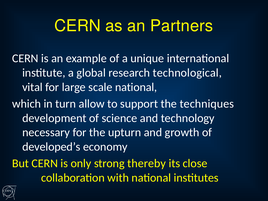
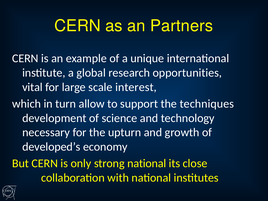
technological: technological -> opportunities
scale national: national -> interest
strong thereby: thereby -> national
